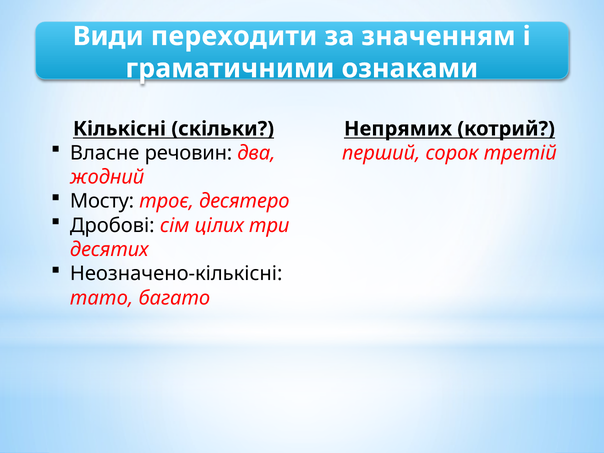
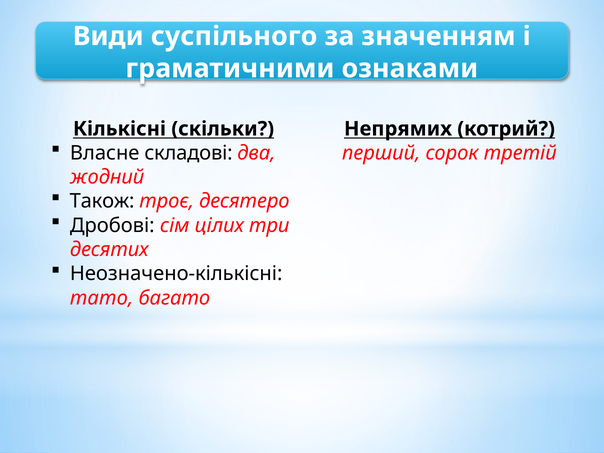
переходити: переходити -> суспільного
речовин: речовин -> складові
Мосту: Мосту -> Також
